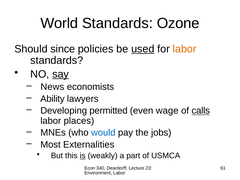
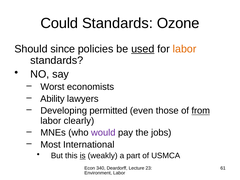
World: World -> Could
say underline: present -> none
News: News -> Worst
wage: wage -> those
calls: calls -> from
places: places -> clearly
would colour: blue -> purple
Externalities: Externalities -> International
